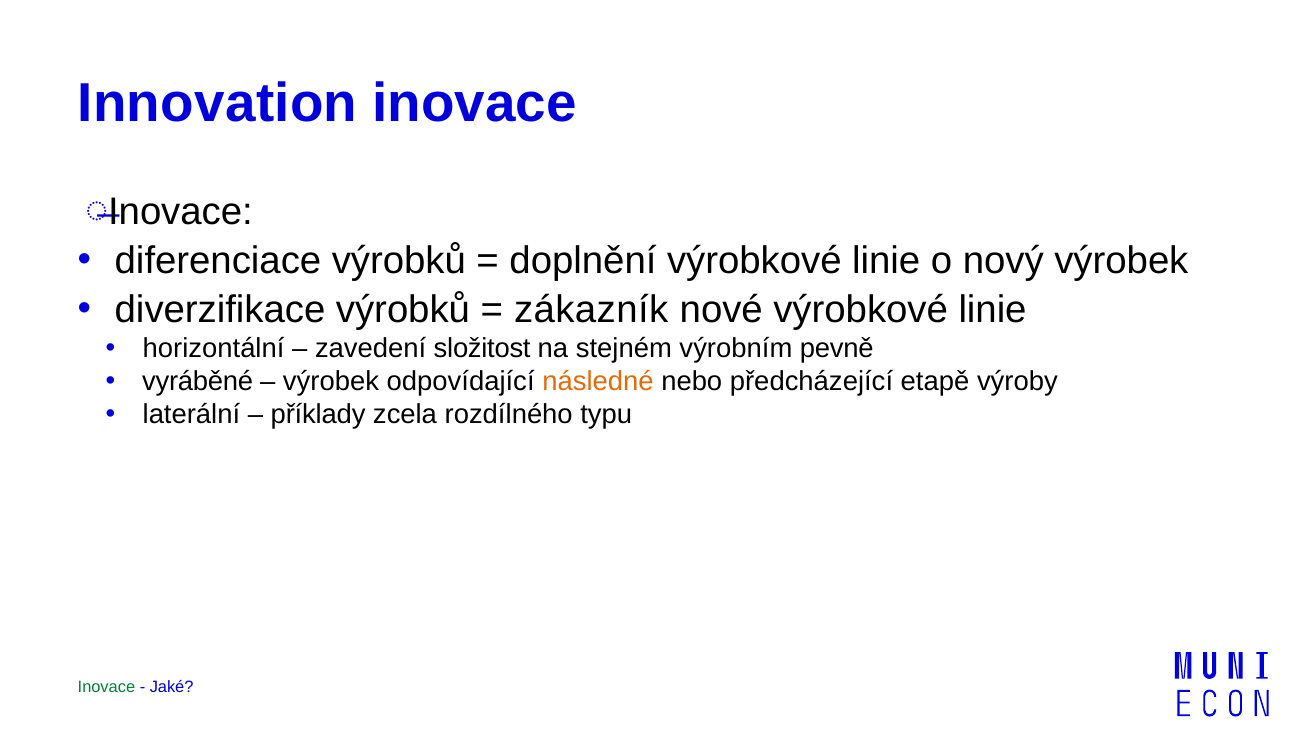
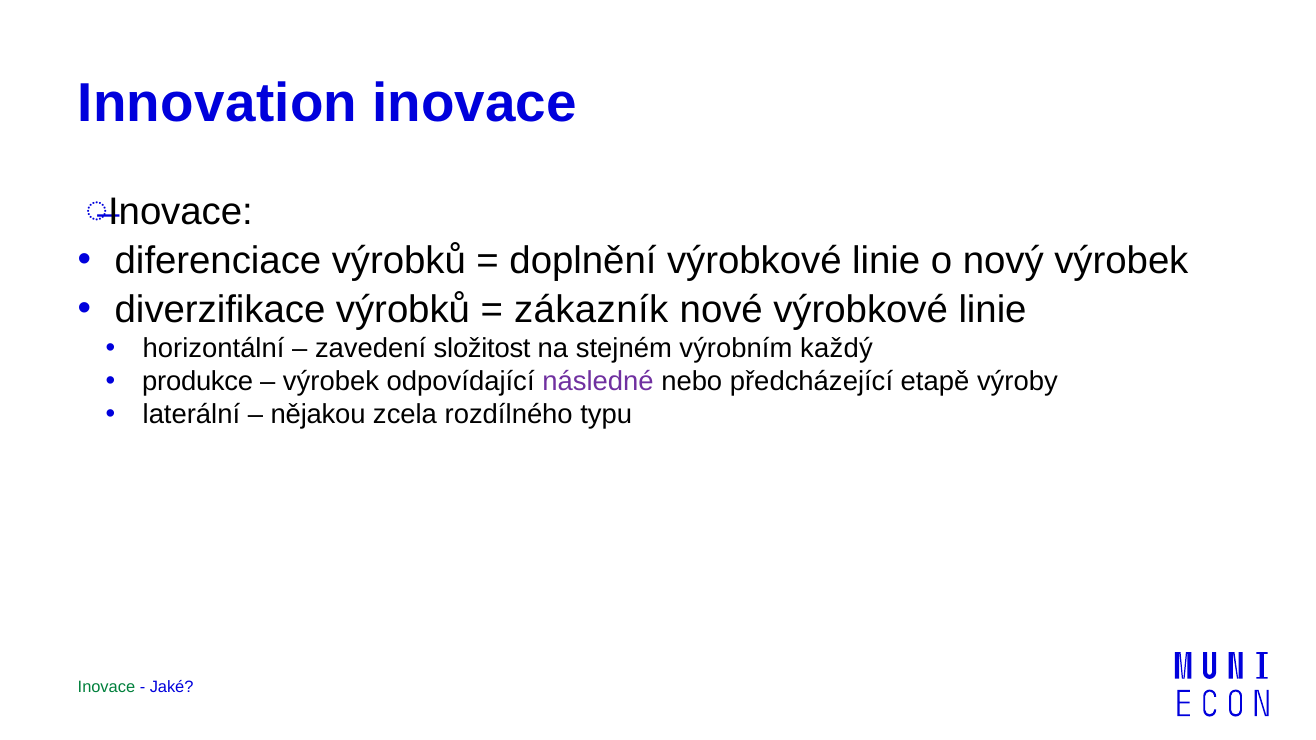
pevně: pevně -> každý
vyráběné: vyráběné -> produkce
následné colour: orange -> purple
příklady: příklady -> nějakou
